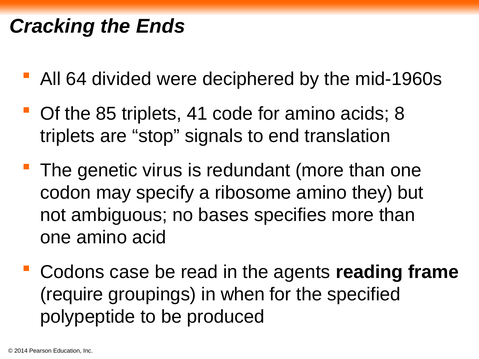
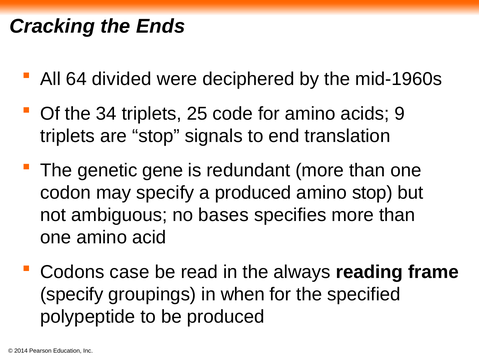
85: 85 -> 34
41: 41 -> 25
8: 8 -> 9
virus: virus -> gene
a ribosome: ribosome -> produced
amino they: they -> stop
agents: agents -> always
require at (72, 294): require -> specify
